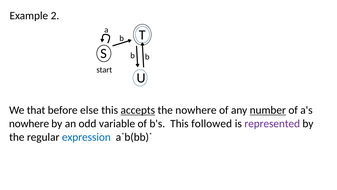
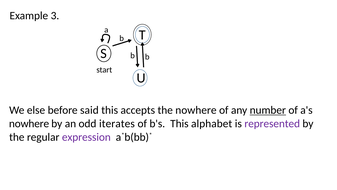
2: 2 -> 3
that: that -> else
else: else -> said
accepts underline: present -> none
variable: variable -> iterates
followed: followed -> alphabet
expression colour: blue -> purple
